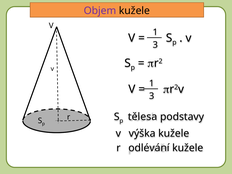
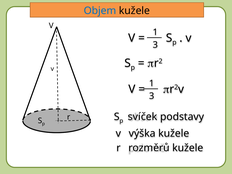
Objem colour: purple -> blue
tělesa: tělesa -> svíček
odlévání: odlévání -> rozměrů
